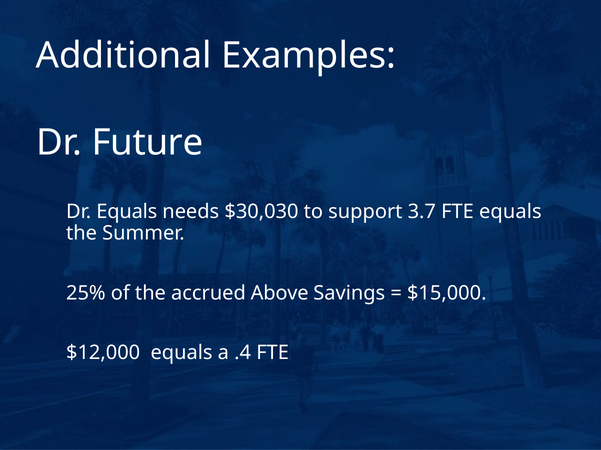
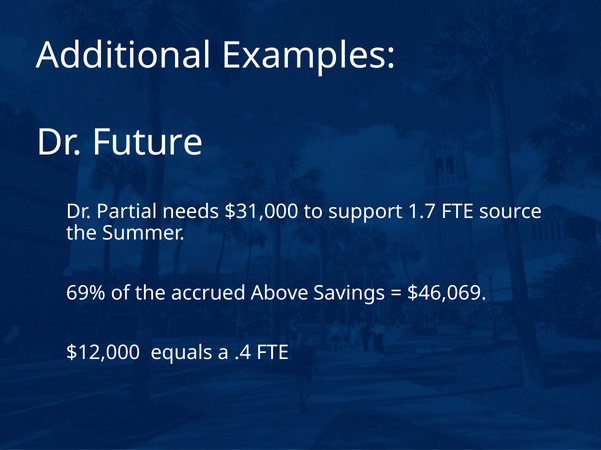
Dr Equals: Equals -> Partial
$30,030: $30,030 -> $31,000
3.7: 3.7 -> 1.7
FTE equals: equals -> source
25%: 25% -> 69%
$15,000: $15,000 -> $46,069
